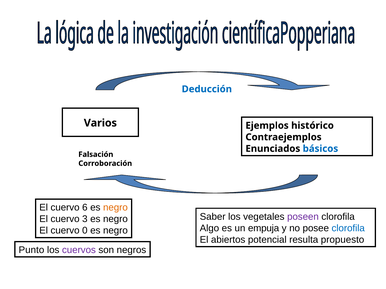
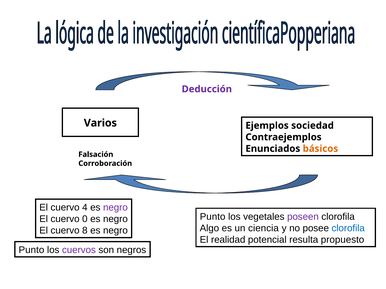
Deducción colour: blue -> purple
histórico: histórico -> sociedad
básicos colour: blue -> orange
6: 6 -> 4
negro at (115, 208) colour: orange -> purple
Saber at (213, 217): Saber -> Punto
3: 3 -> 0
empuja: empuja -> ciencia
0: 0 -> 8
abiertos: abiertos -> realidad
